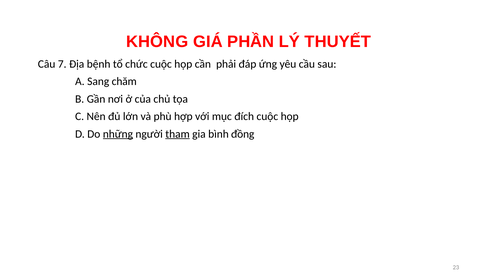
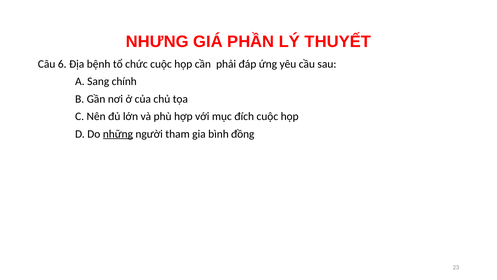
KHÔNG: KHÔNG -> NHƯNG
7: 7 -> 6
chăm: chăm -> chính
tham underline: present -> none
